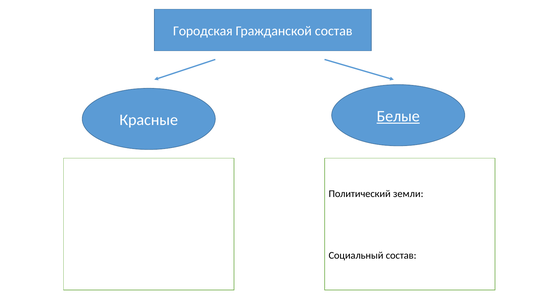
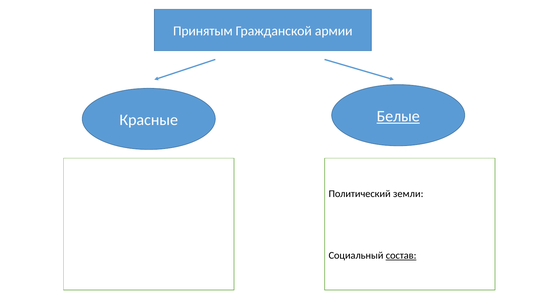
Городская: Городская -> Принятым
Гражданской состав: состав -> армии
состав at (401, 256) underline: none -> present
